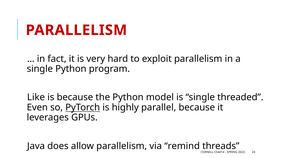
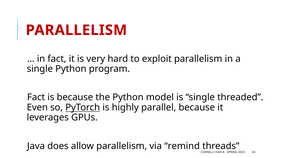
Like at (36, 97): Like -> Fact
